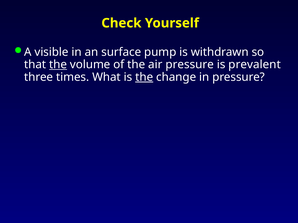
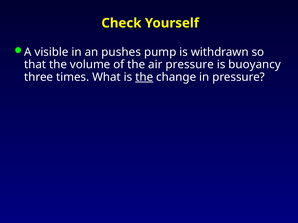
surface: surface -> pushes
the at (58, 65) underline: present -> none
prevalent: prevalent -> buoyancy
